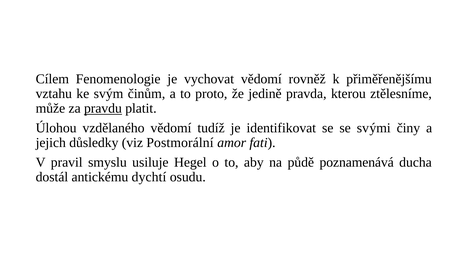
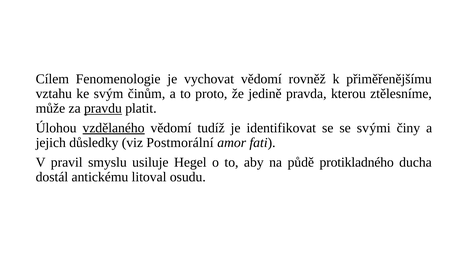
vzdělaného underline: none -> present
poznamenává: poznamenává -> protikladného
dychtí: dychtí -> litoval
